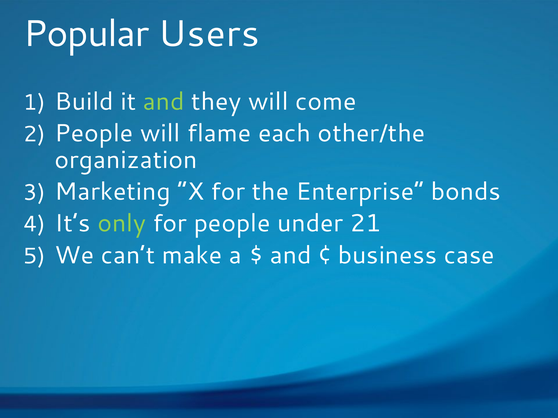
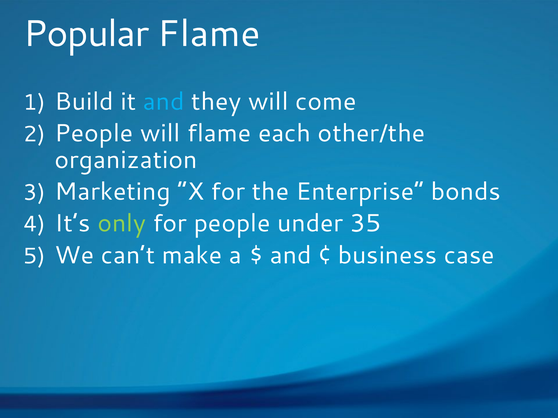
Popular Users: Users -> Flame
and at (164, 102) colour: light green -> light blue
21: 21 -> 35
